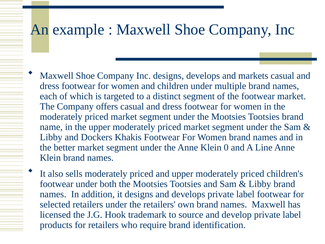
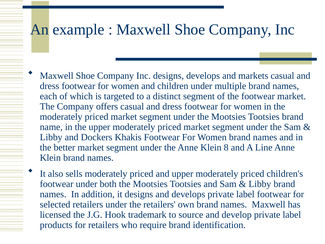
0: 0 -> 8
